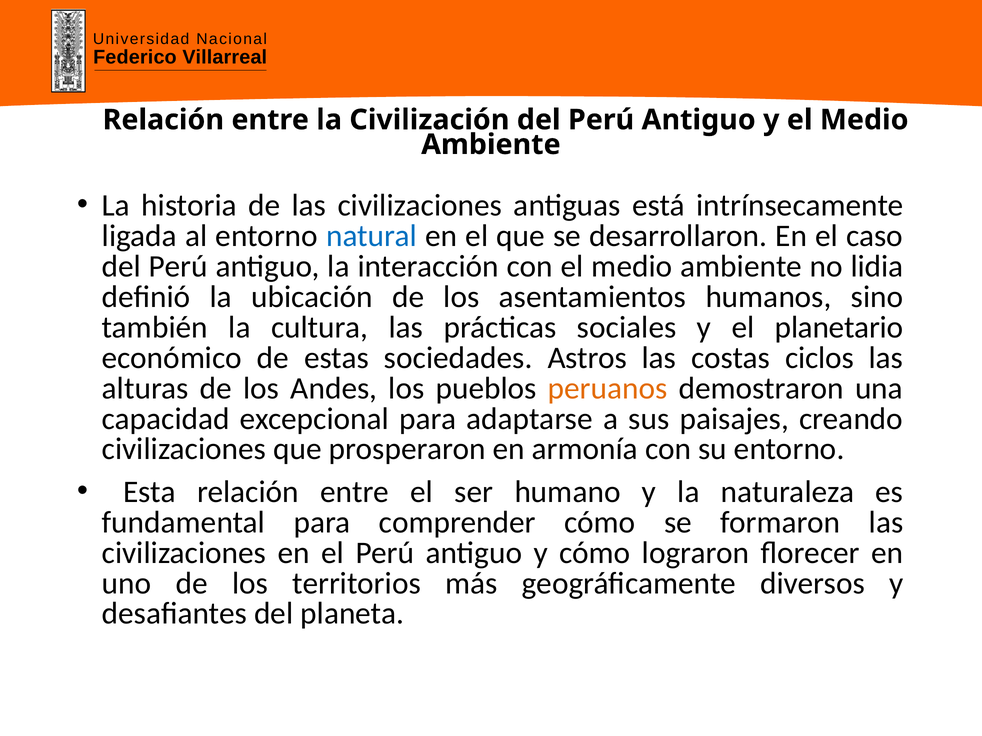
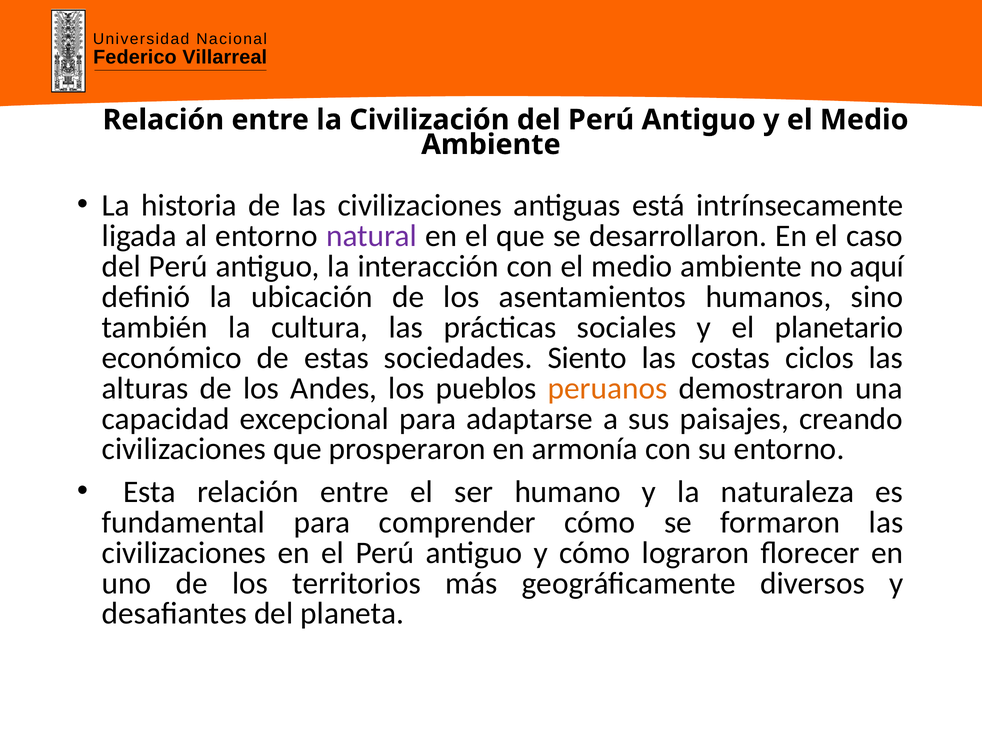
natural colour: blue -> purple
lidia: lidia -> aquí
Astros: Astros -> Siento
